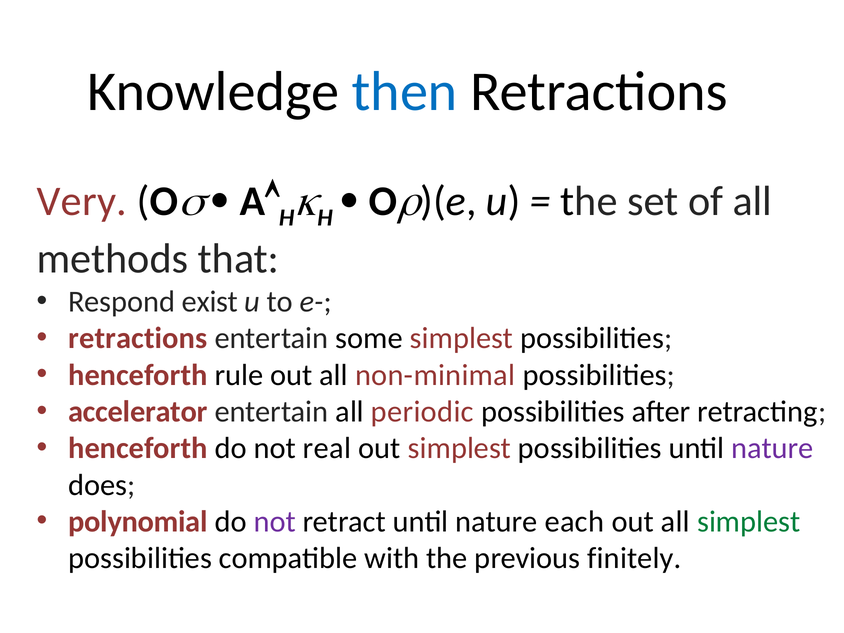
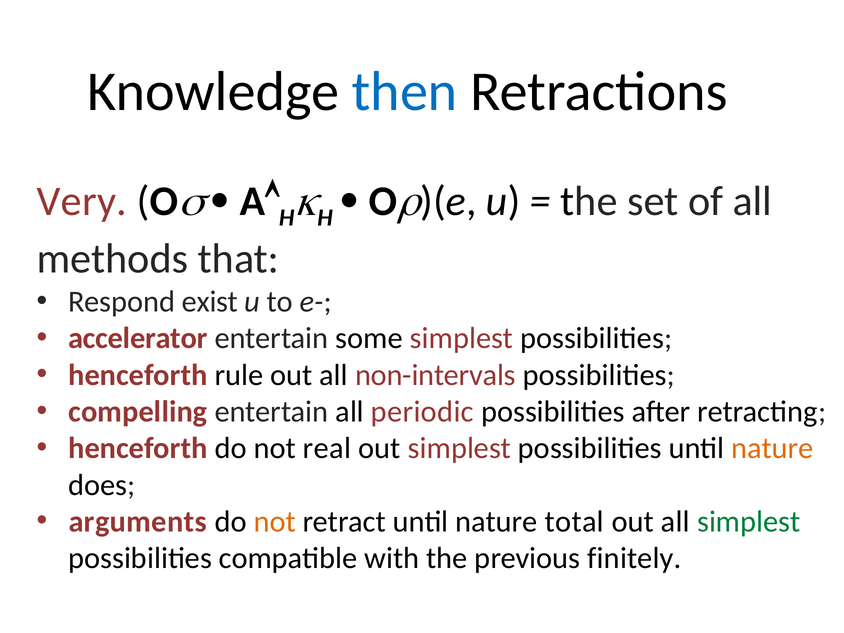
retractions at (138, 338): retractions -> accelerator
non-minimal: non-minimal -> non-intervals
accelerator: accelerator -> compelling
nature at (772, 448) colour: purple -> orange
polynomial: polynomial -> arguments
not at (275, 522) colour: purple -> orange
each: each -> total
